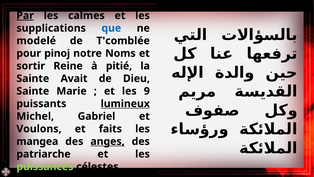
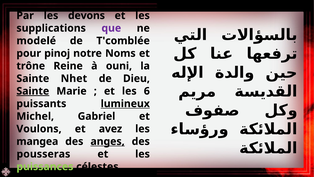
Par underline: present -> none
calmes: calmes -> devons
que colour: blue -> purple
sortir: sortir -> trône
pitié: pitié -> ouni
Avait: Avait -> Nhet
Sainte at (33, 91) underline: none -> present
9: 9 -> 6
faits: faits -> avez
patriarche: patriarche -> pousseras
